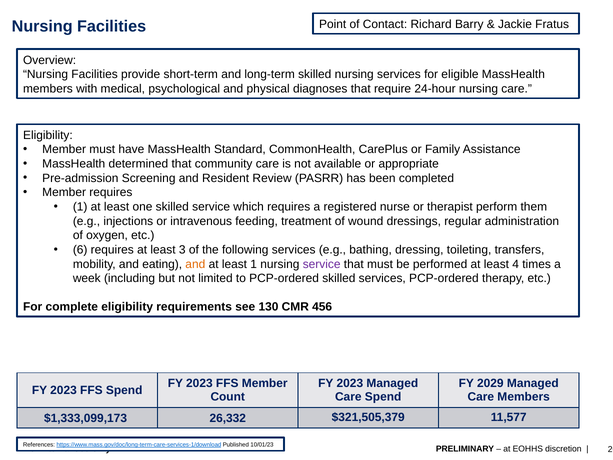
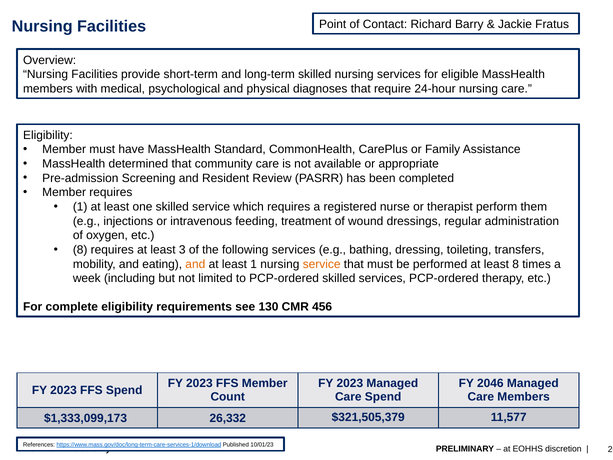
6 at (80, 250): 6 -> 8
service at (322, 264) colour: purple -> orange
least 4: 4 -> 8
2029: 2029 -> 2046
